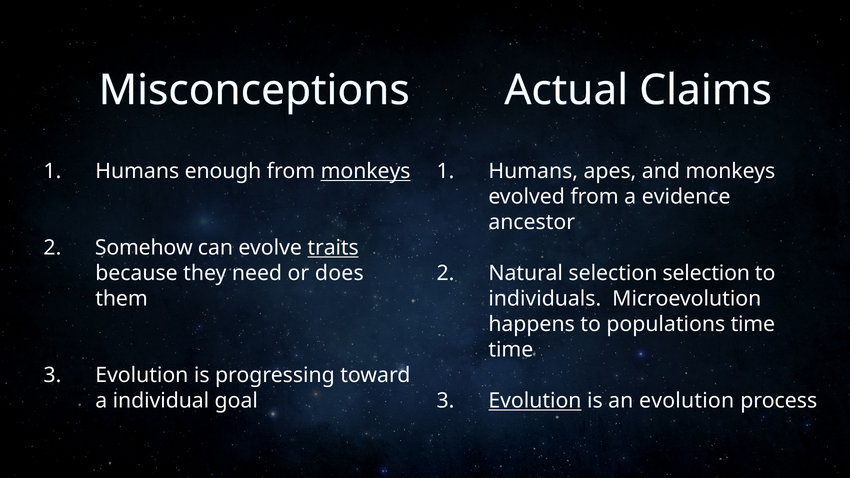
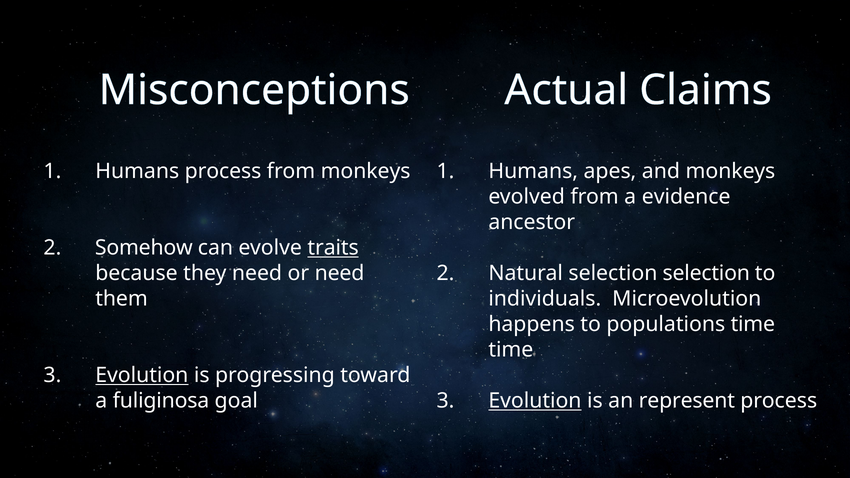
Humans enough: enough -> process
monkeys at (366, 171) underline: present -> none
or does: does -> need
Evolution at (142, 375) underline: none -> present
individual: individual -> fuliginosa
an evolution: evolution -> represent
